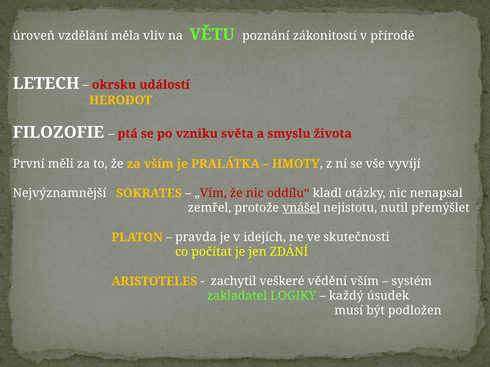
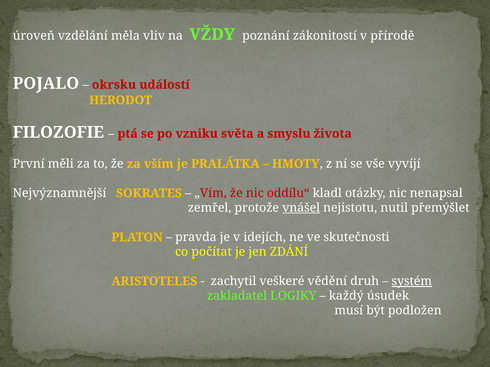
VĚTU: VĚTU -> VŽDY
LETECH: LETECH -> POJALO
vědění vším: vším -> druh
systém underline: none -> present
